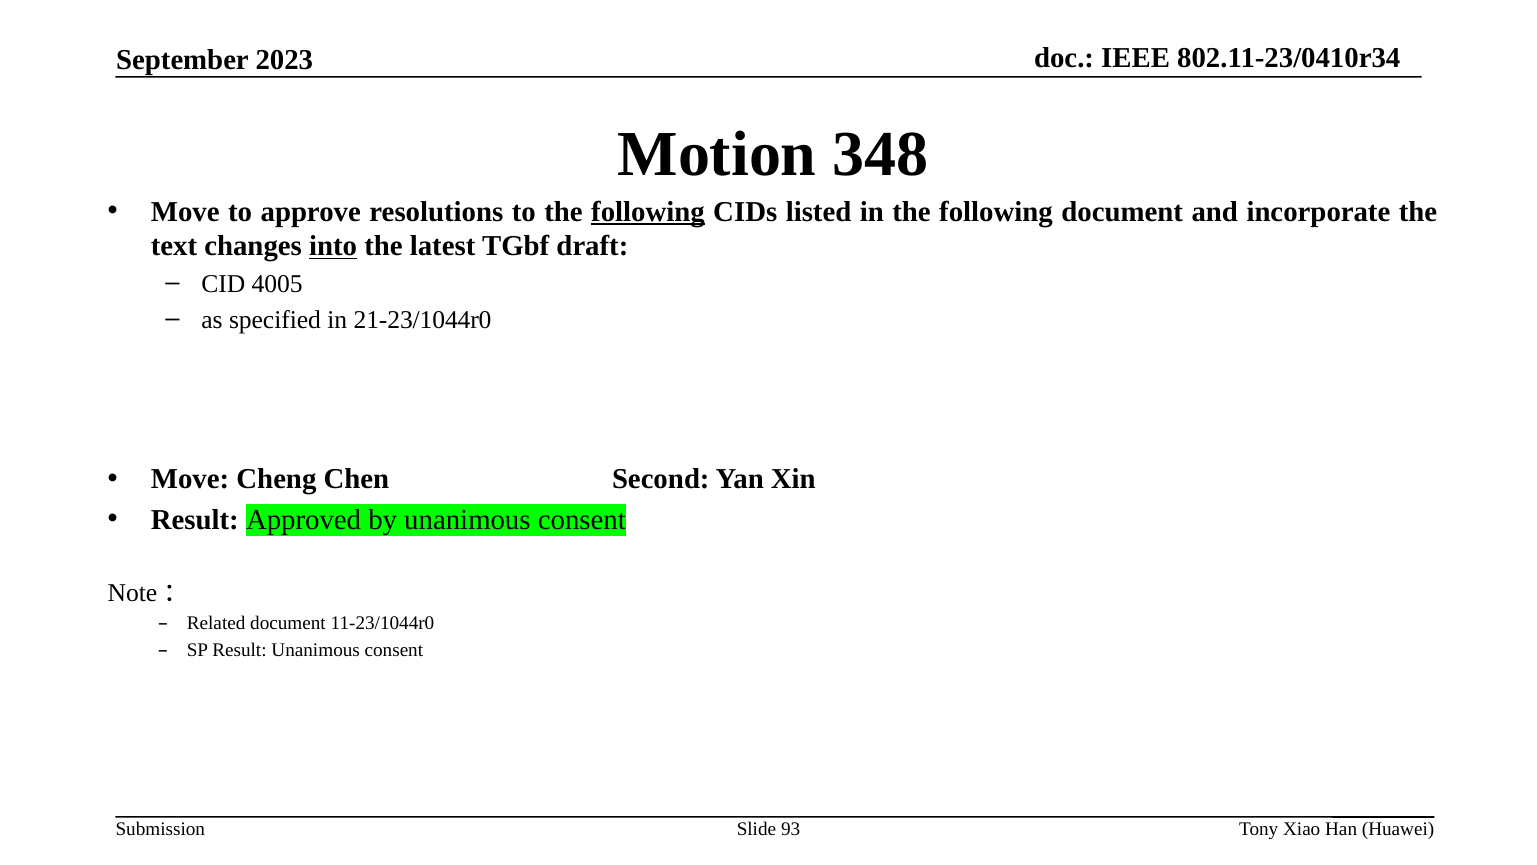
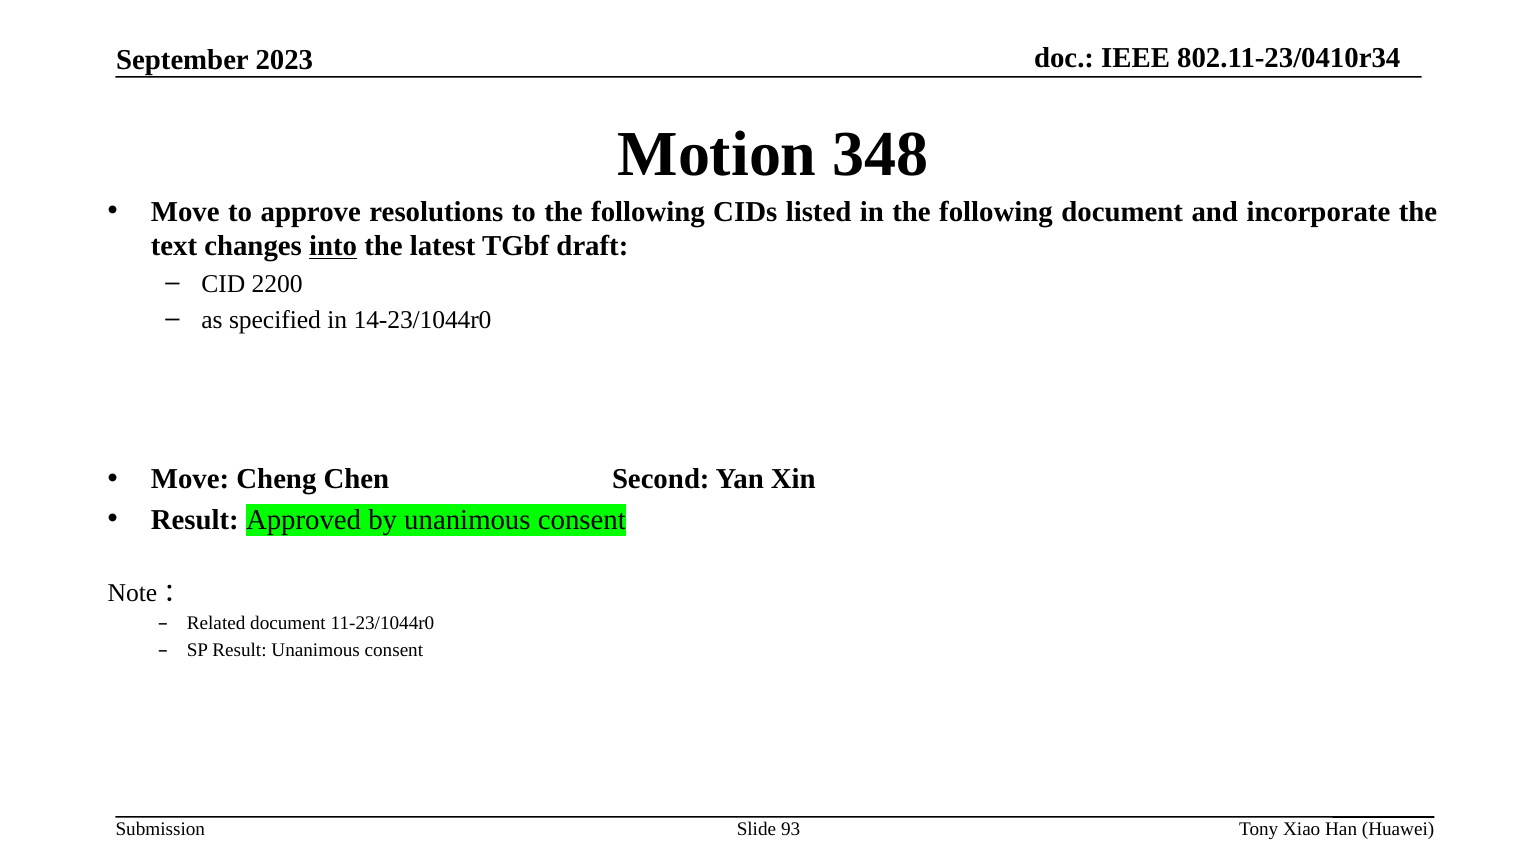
following at (648, 211) underline: present -> none
4005: 4005 -> 2200
21-23/1044r0: 21-23/1044r0 -> 14-23/1044r0
